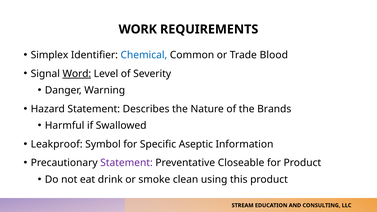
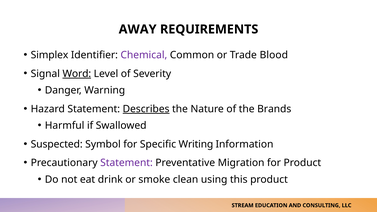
WORK: WORK -> AWAY
Chemical colour: blue -> purple
Describes underline: none -> present
Leakproof: Leakproof -> Suspected
Aseptic: Aseptic -> Writing
Closeable: Closeable -> Migration
